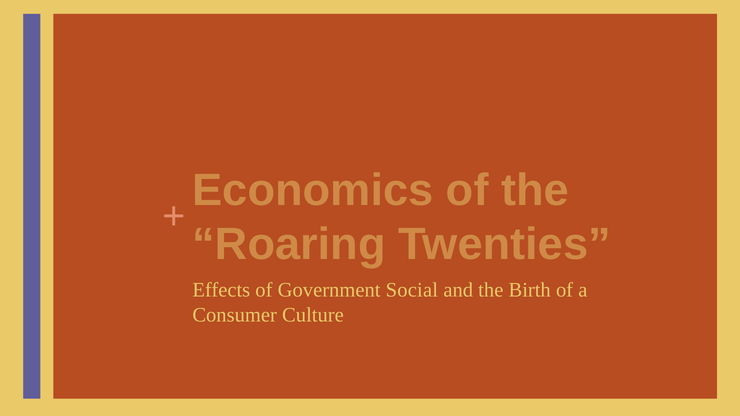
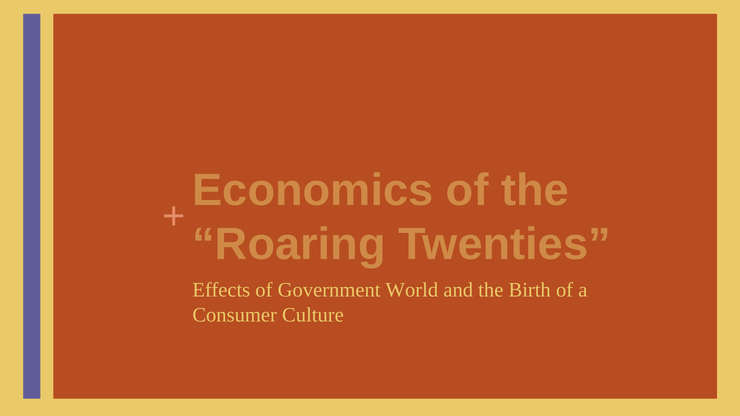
Social: Social -> World
